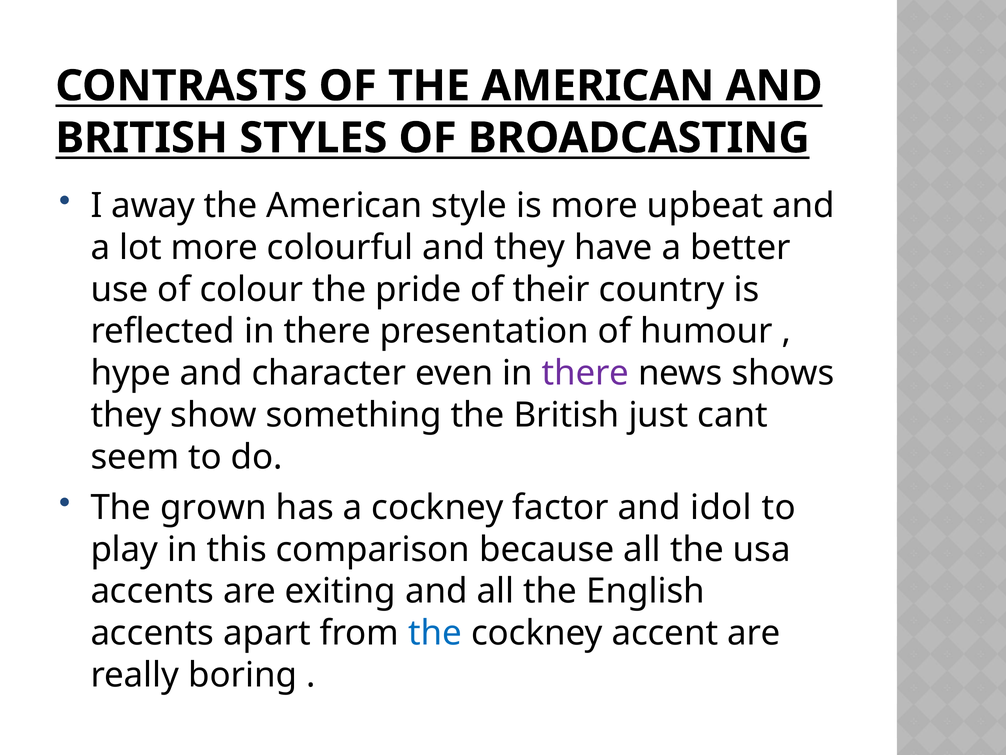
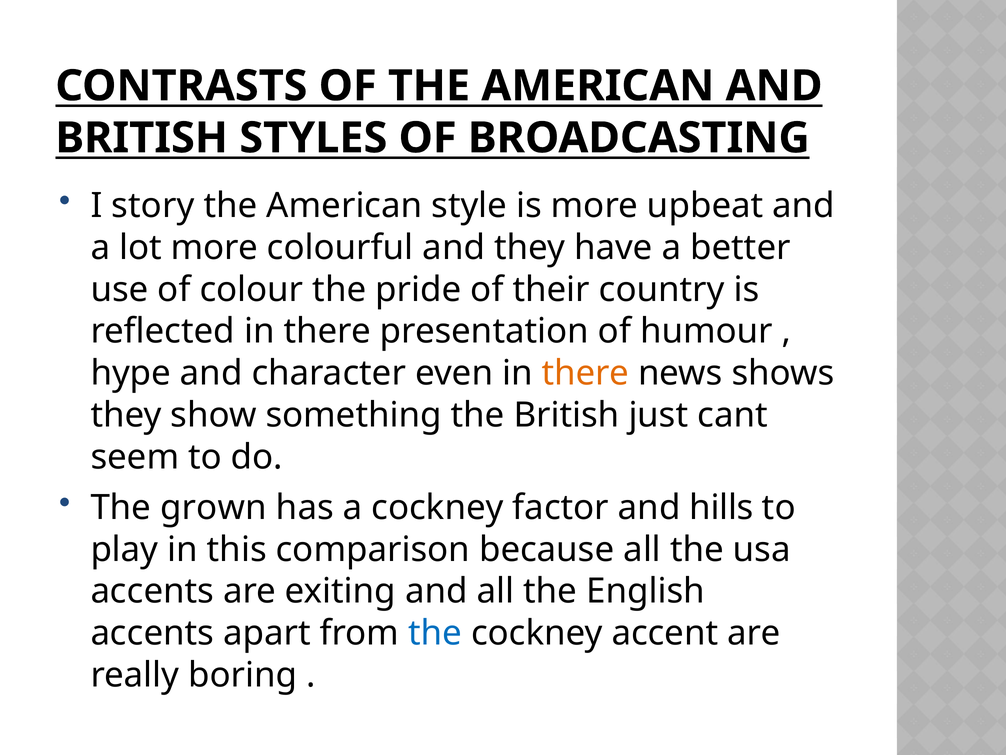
away: away -> story
there at (585, 373) colour: purple -> orange
idol: idol -> hills
